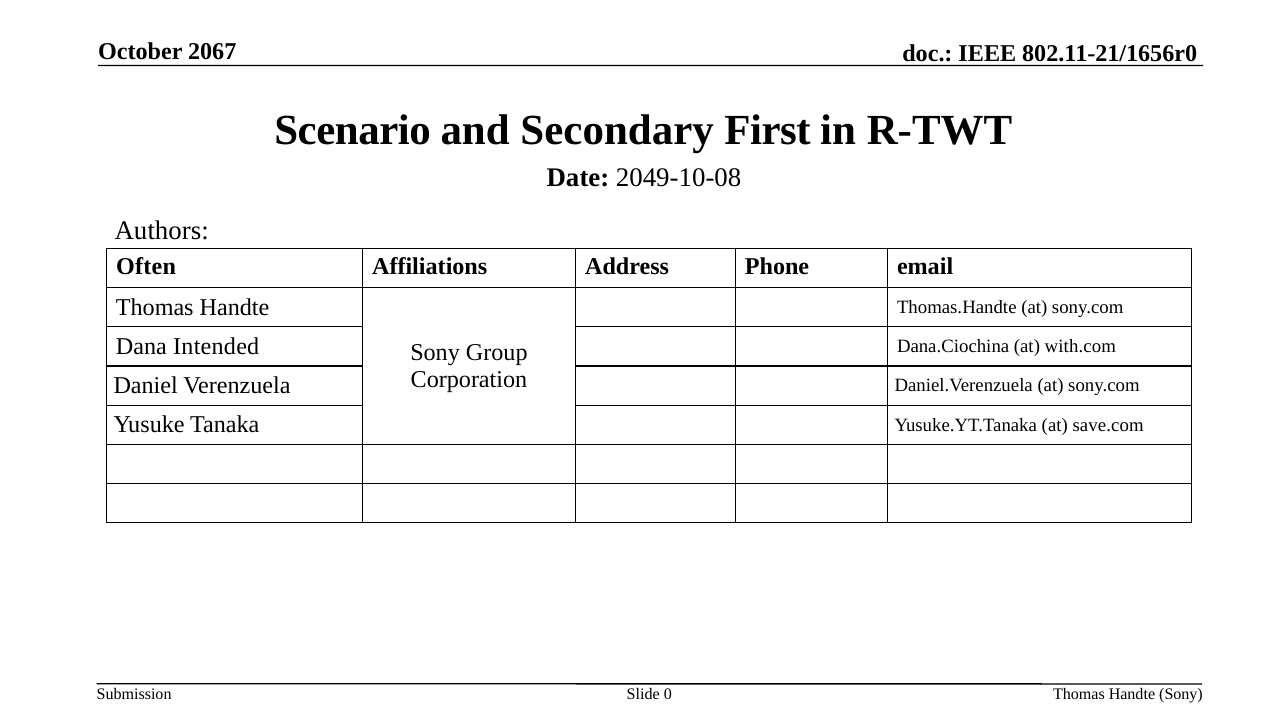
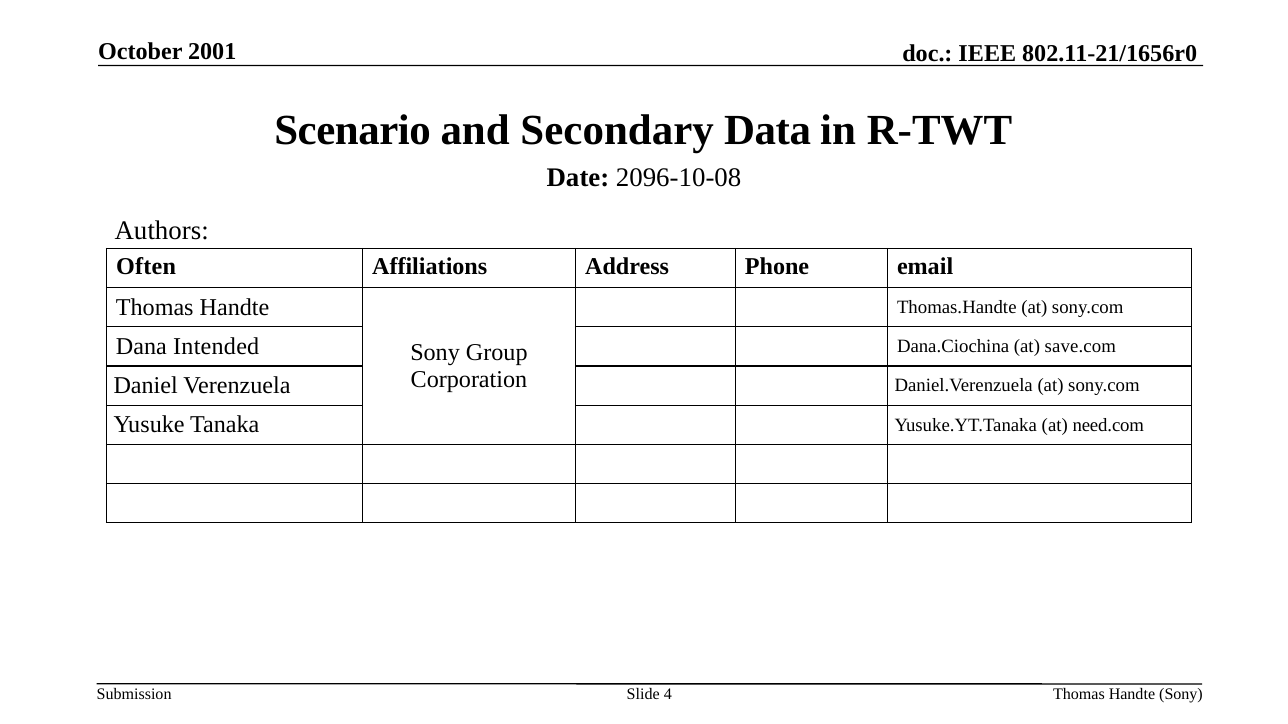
2067: 2067 -> 2001
First: First -> Data
2049-10-08: 2049-10-08 -> 2096-10-08
with.com: with.com -> save.com
save.com: save.com -> need.com
0: 0 -> 4
